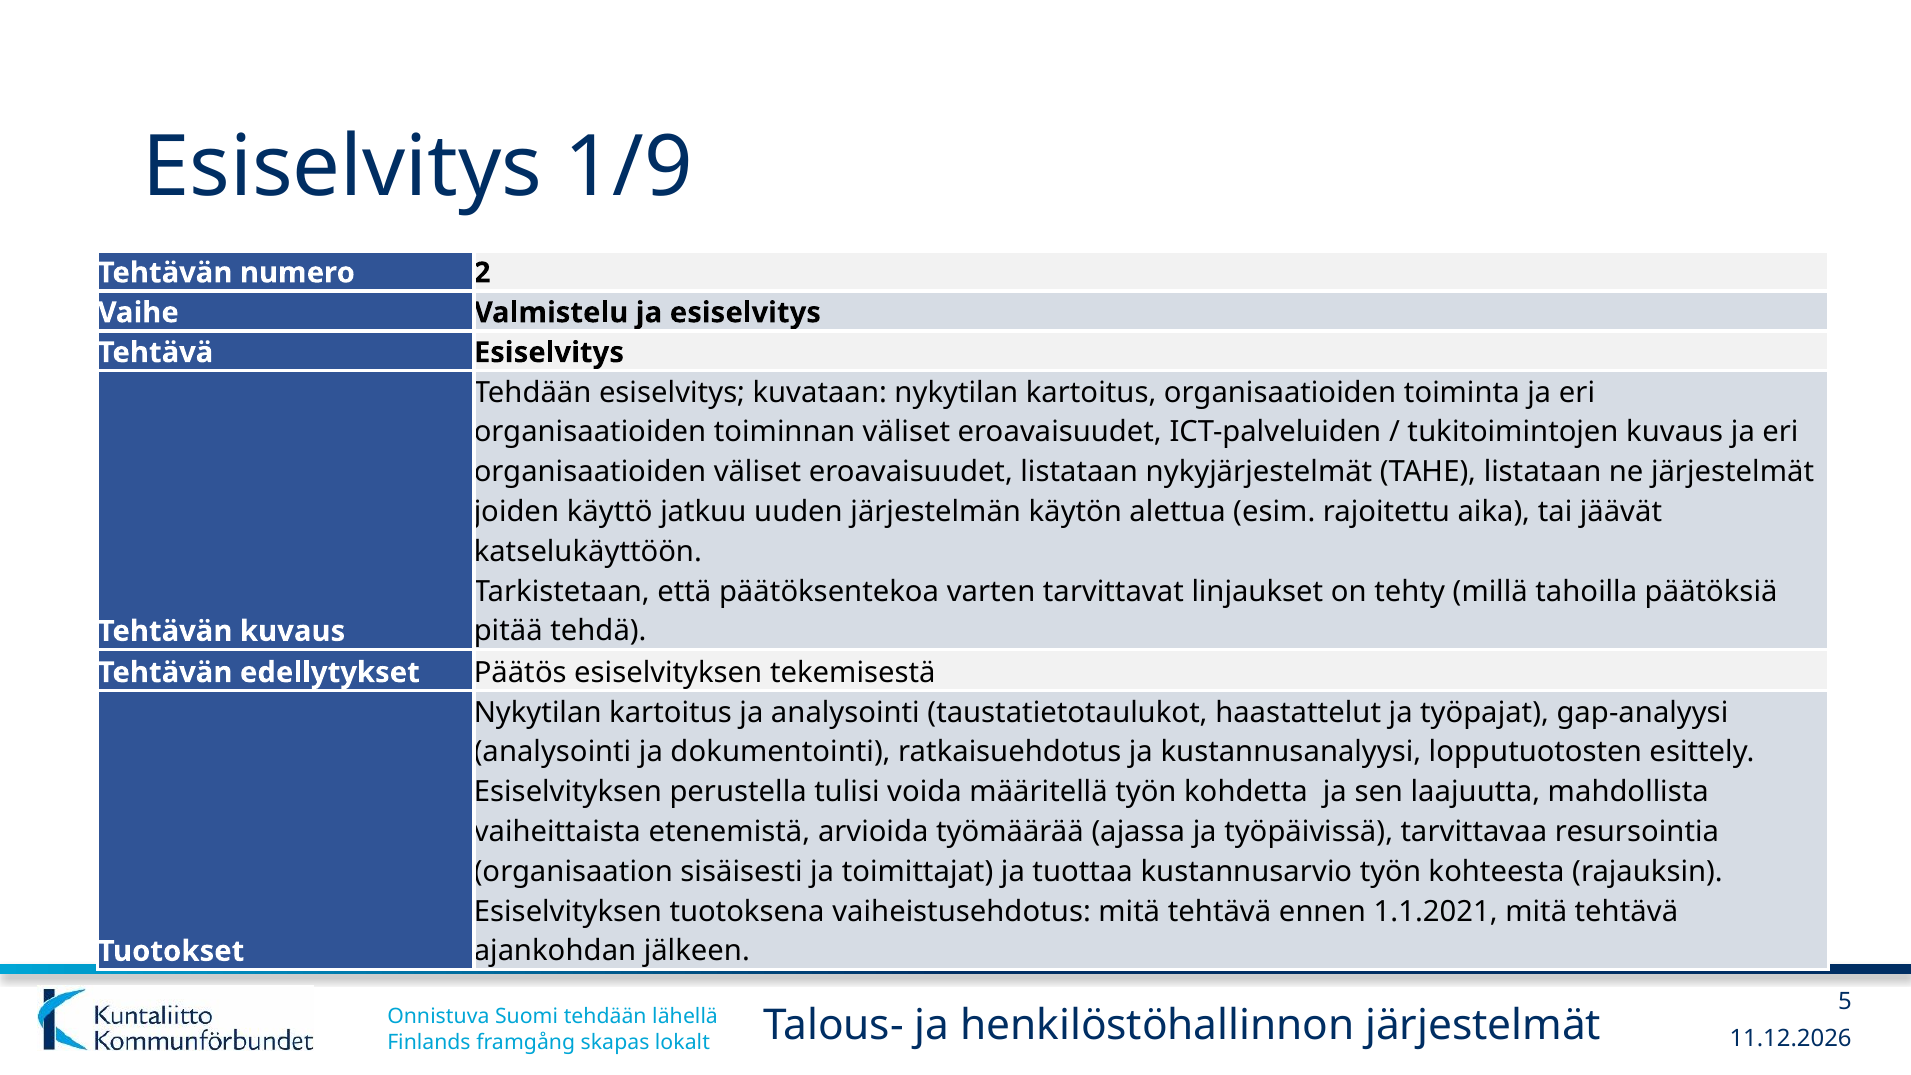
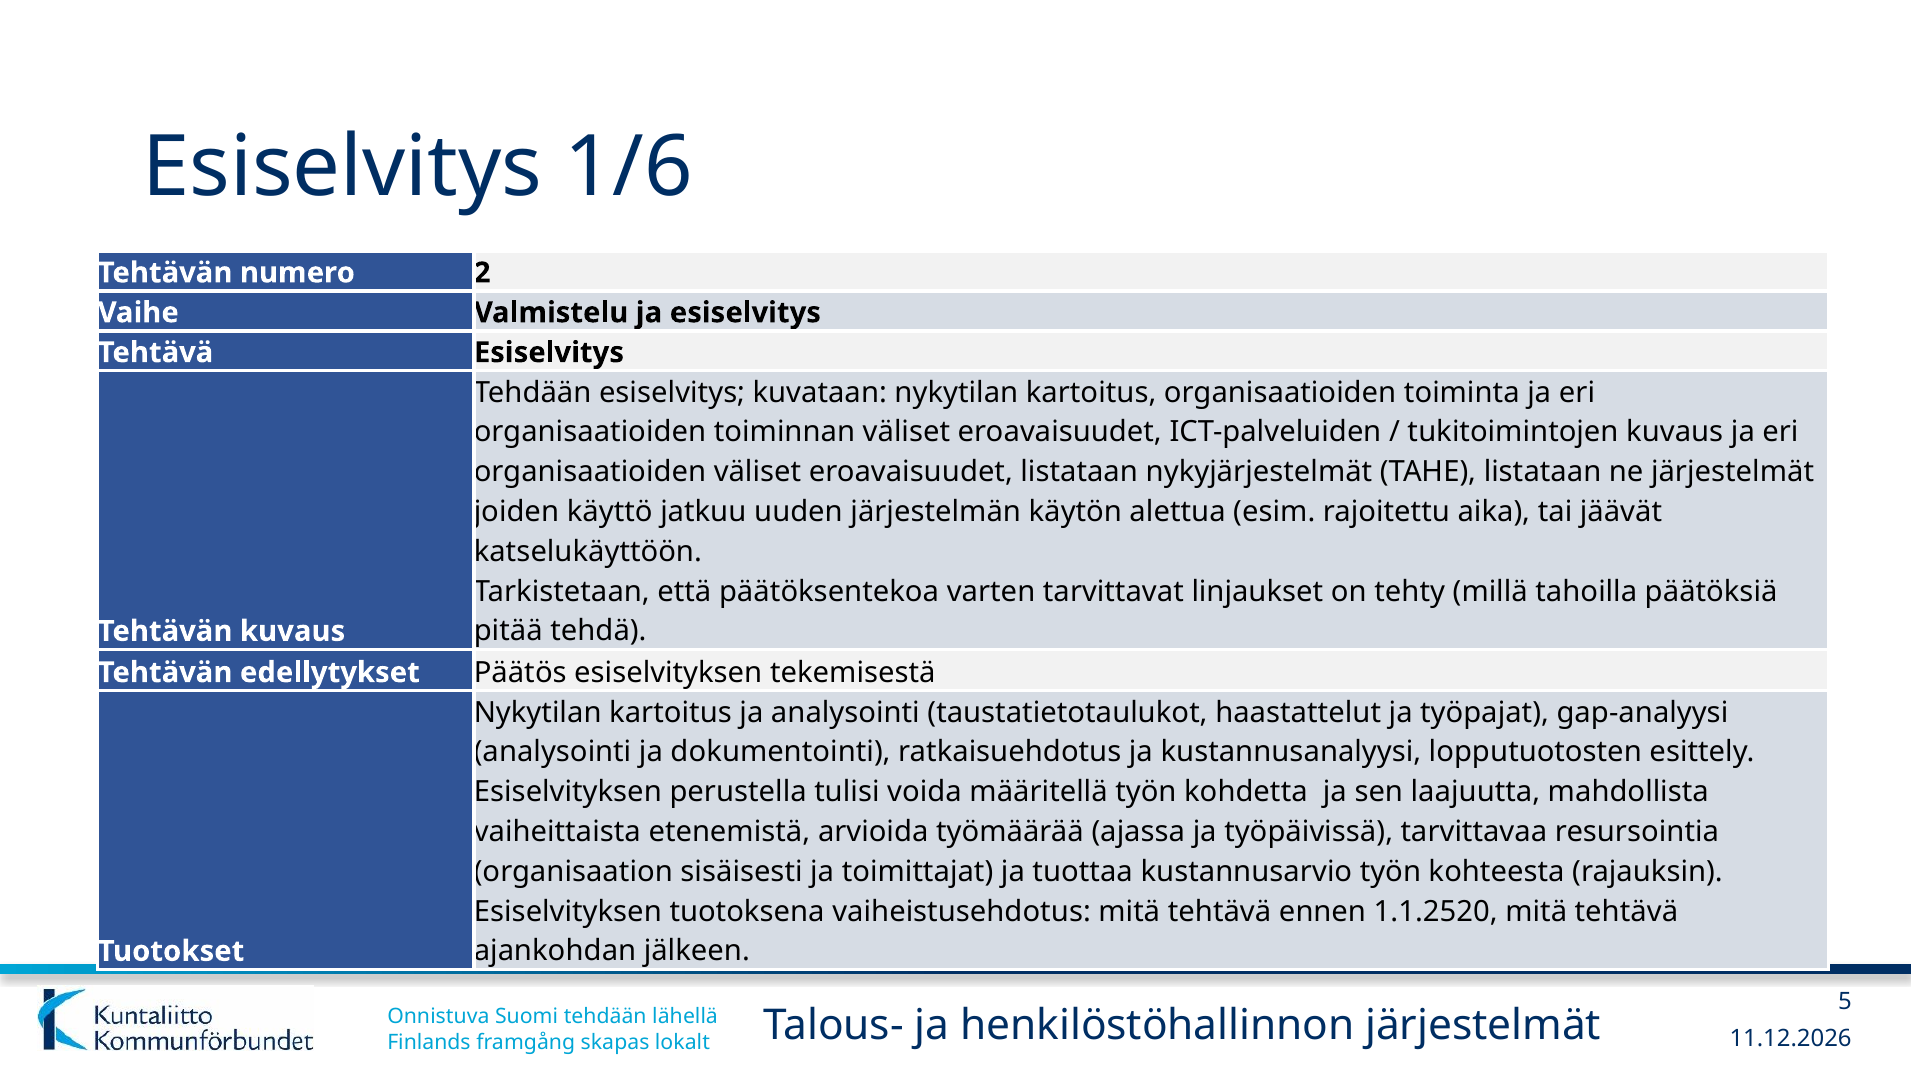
1/9: 1/9 -> 1/6
1.1.2021: 1.1.2021 -> 1.1.2520
